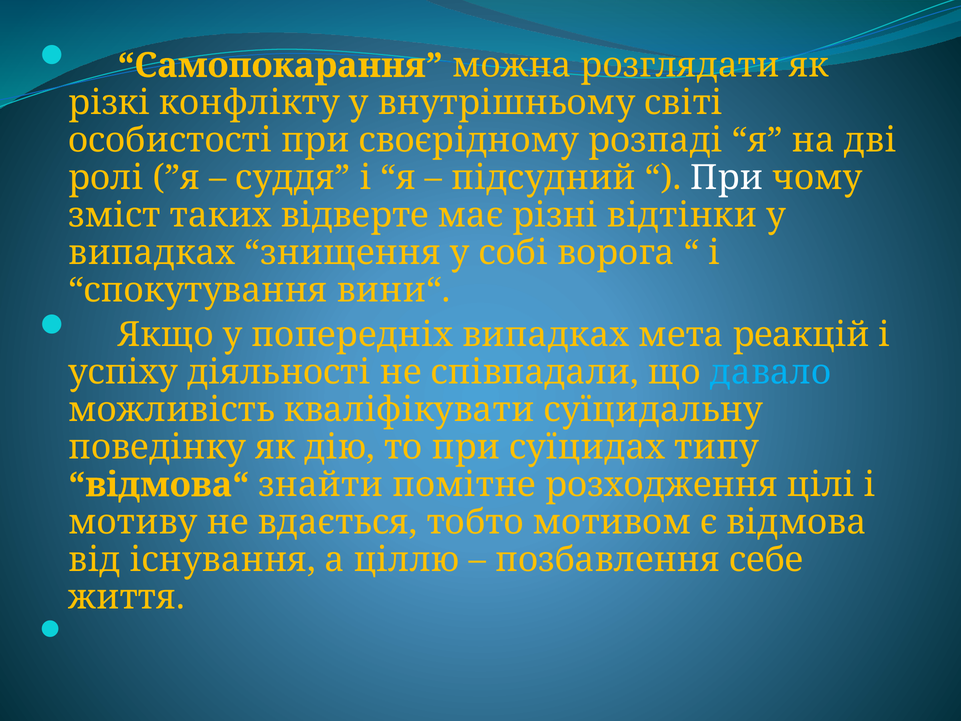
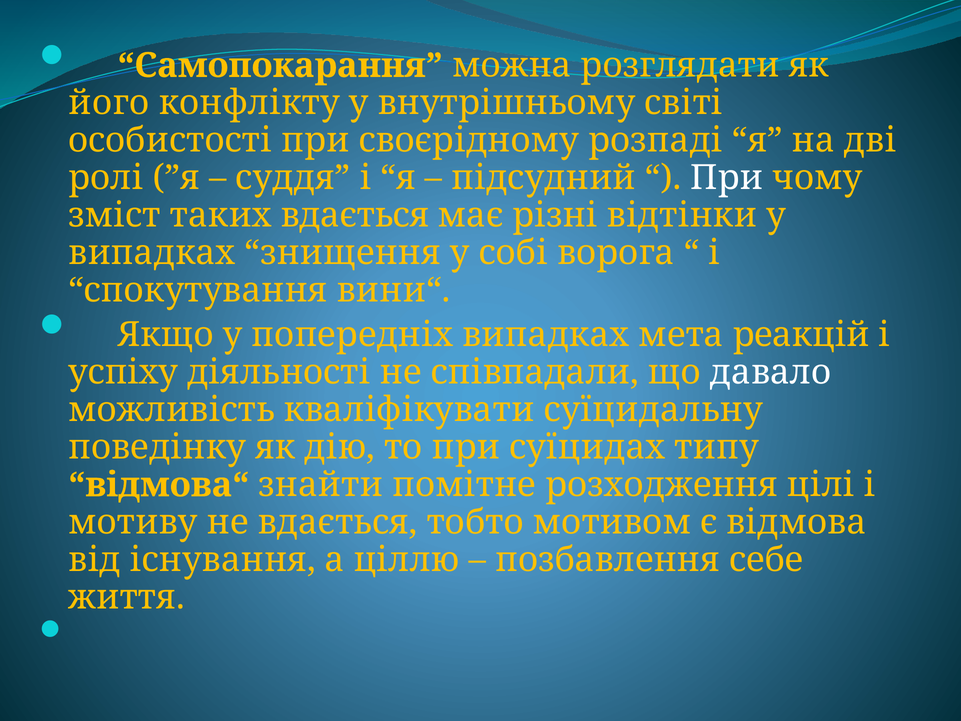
різкі: різкі -> його
таких відверте: відверте -> вдається
давало colour: light blue -> white
